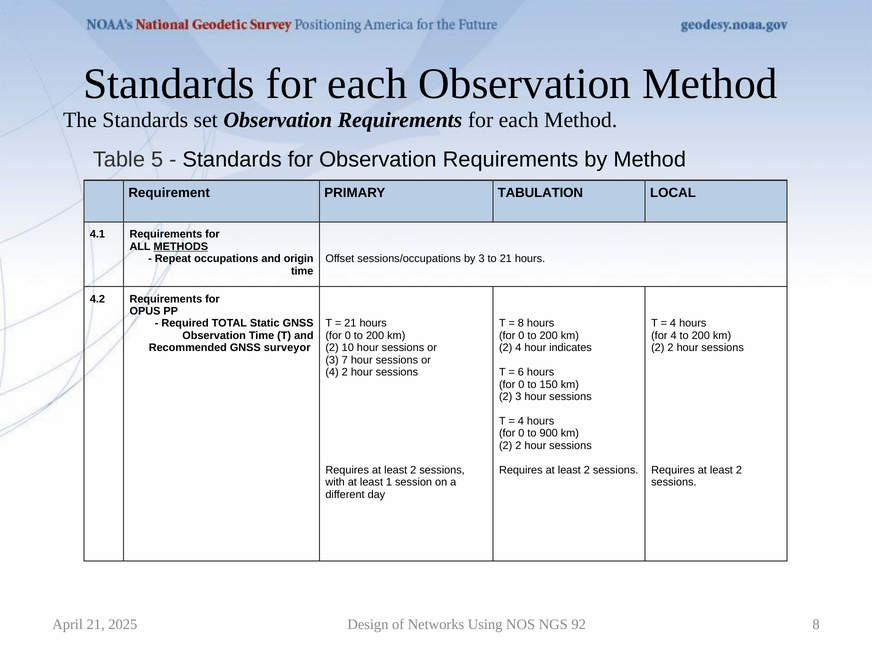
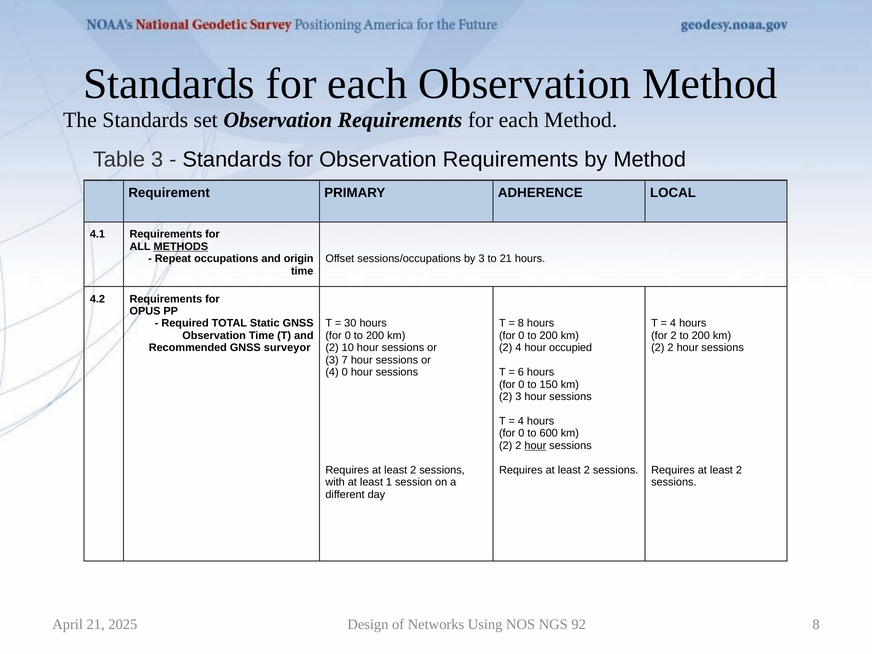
Table 5: 5 -> 3
TABULATION: TABULATION -> ADHERENCE
21 at (350, 323): 21 -> 30
for 4: 4 -> 2
indicates: indicates -> occupied
4 2: 2 -> 0
900: 900 -> 600
hour at (535, 446) underline: none -> present
